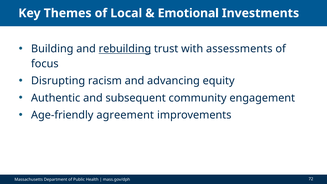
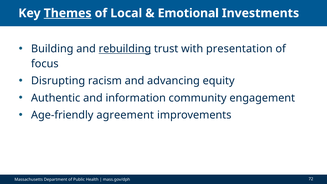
Themes underline: none -> present
assessments: assessments -> presentation
subsequent: subsequent -> information
